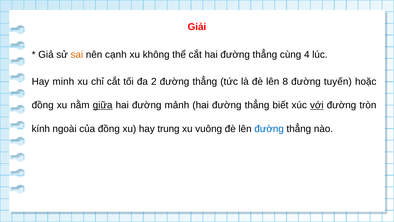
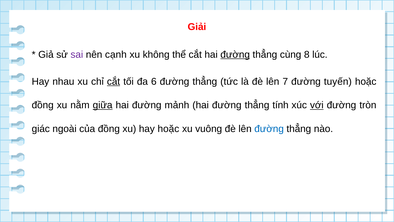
sai colour: orange -> purple
đường at (235, 54) underline: none -> present
4: 4 -> 8
minh: minh -> nhau
cắt at (114, 81) underline: none -> present
2: 2 -> 6
8: 8 -> 7
biết: biết -> tính
kính: kính -> giác
hay trung: trung -> hoặc
